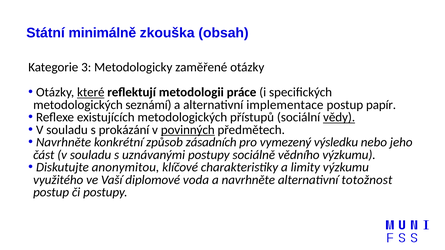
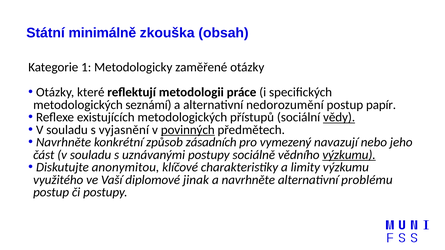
3: 3 -> 1
které underline: present -> none
implementace: implementace -> nedorozumění
prokázání: prokázání -> vyjasnění
výsledku: výsledku -> navazují
výzkumu at (349, 155) underline: none -> present
voda: voda -> jinak
totožnost: totožnost -> problému
